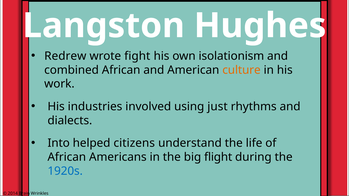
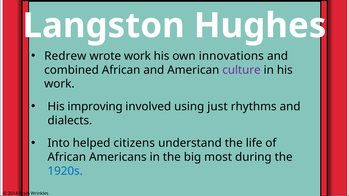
wrote fight: fight -> work
isolationism: isolationism -> innovations
culture colour: orange -> purple
industries: industries -> improving
flight: flight -> most
